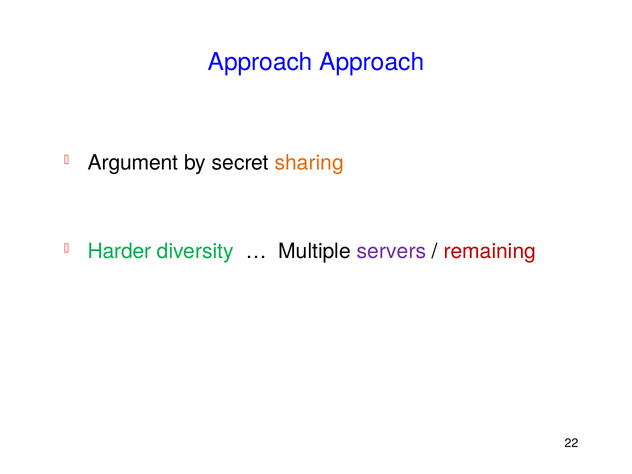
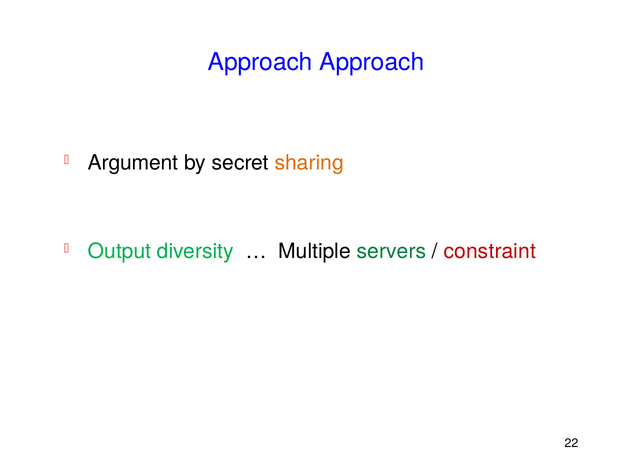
Harder: Harder -> Output
servers colour: purple -> green
remaining: remaining -> constraint
